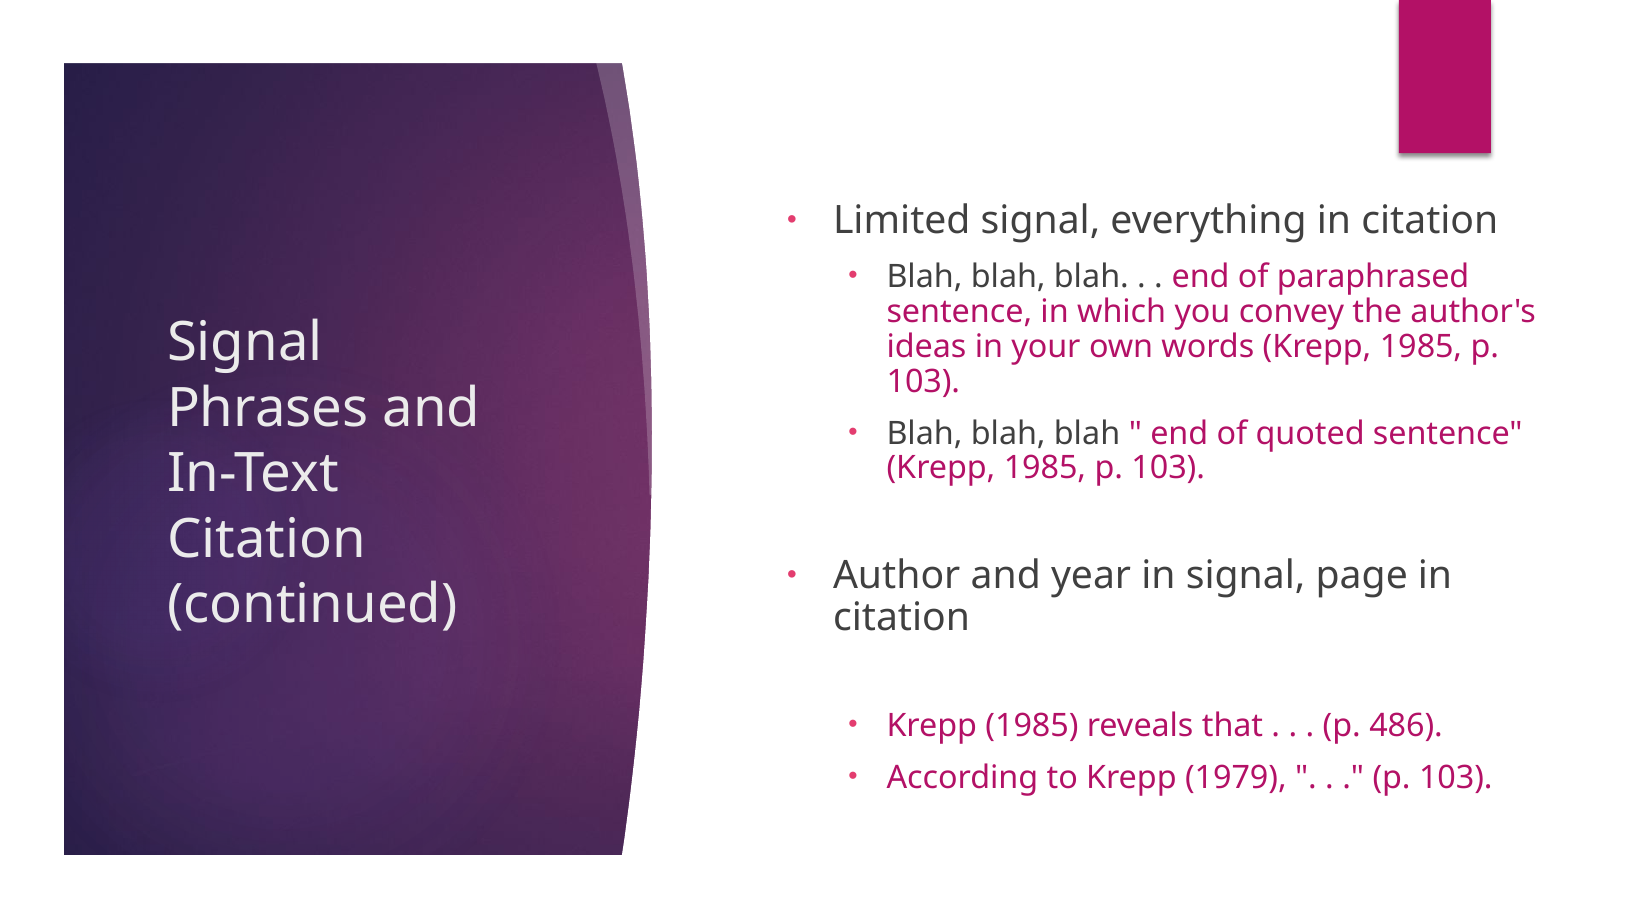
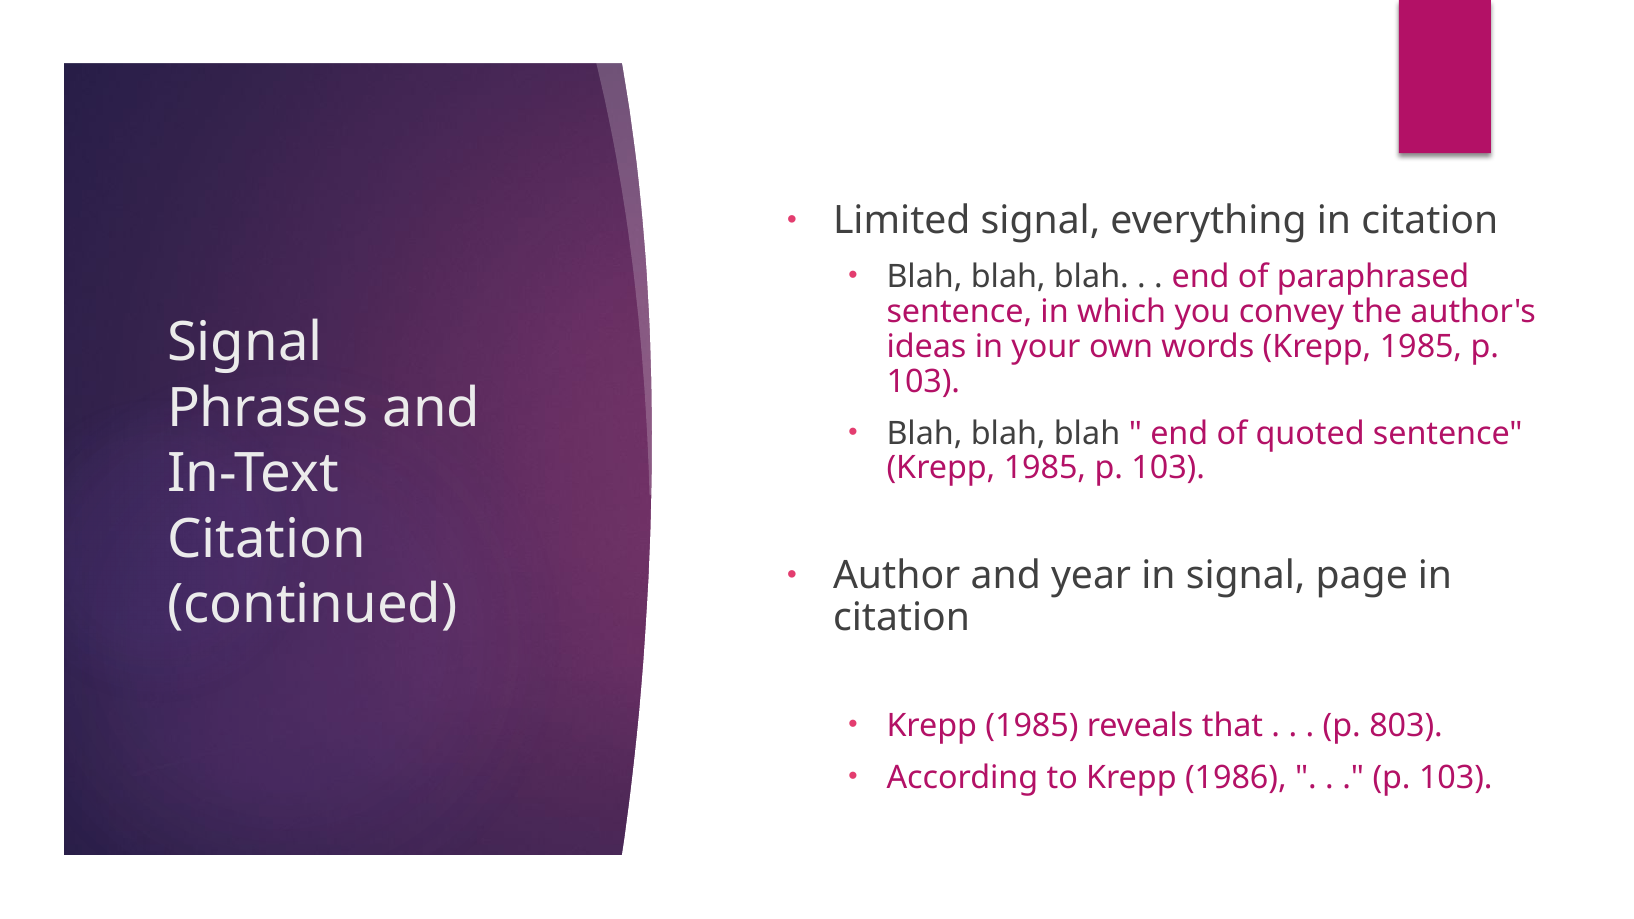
486: 486 -> 803
1979: 1979 -> 1986
